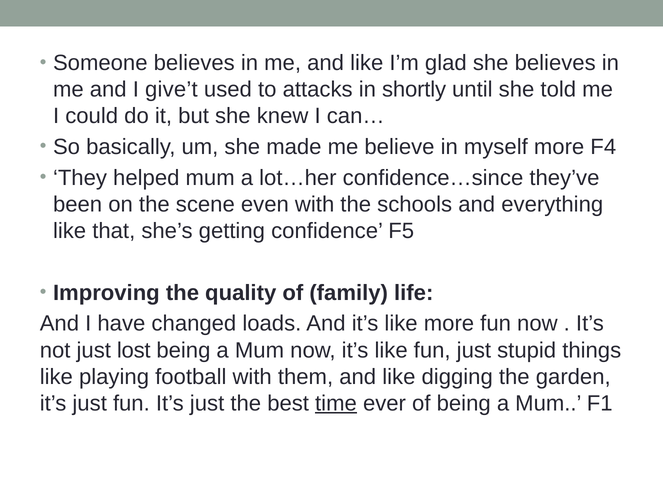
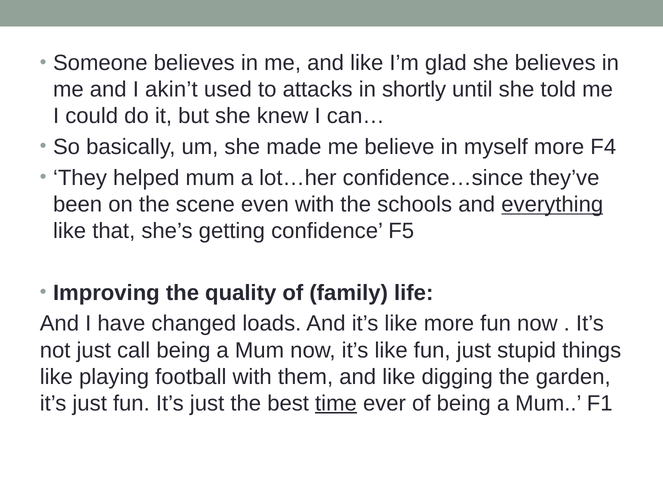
give’t: give’t -> akin’t
everything underline: none -> present
lost: lost -> call
